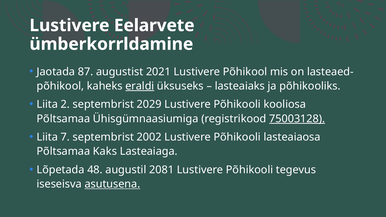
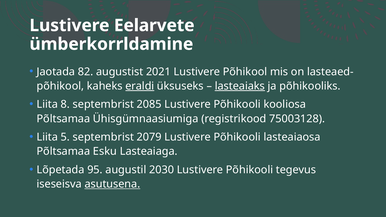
87: 87 -> 82
lasteaiaks underline: none -> present
2: 2 -> 8
2029: 2029 -> 2085
75003128 underline: present -> none
7: 7 -> 5
2002: 2002 -> 2079
Kaks: Kaks -> Esku
48: 48 -> 95
2081: 2081 -> 2030
